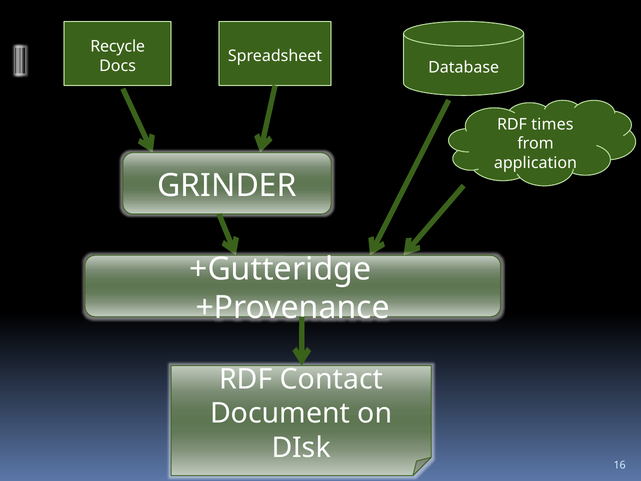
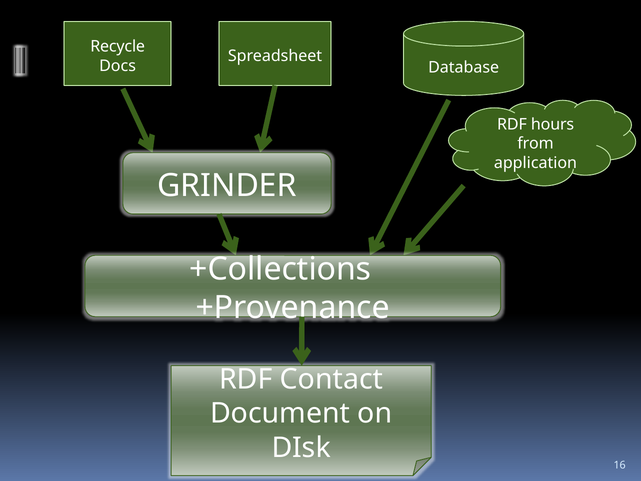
times: times -> hours
+Gutteridge: +Gutteridge -> +Collections
